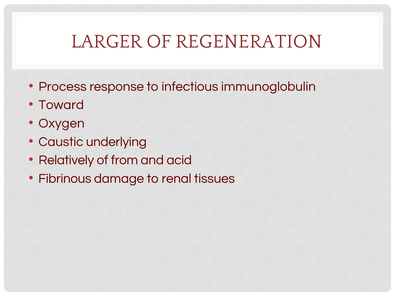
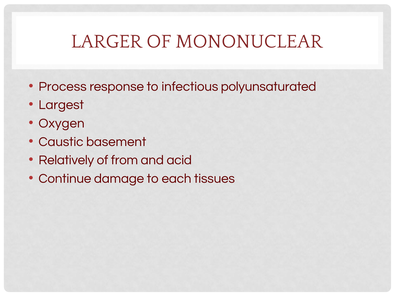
REGENERATION: REGENERATION -> MONONUCLEAR
immunoglobulin: immunoglobulin -> polyunsaturated
Toward: Toward -> Largest
underlying: underlying -> basement
Fibrinous: Fibrinous -> Continue
renal: renal -> each
